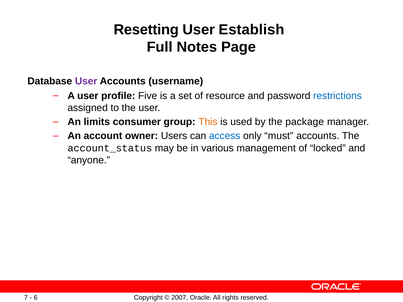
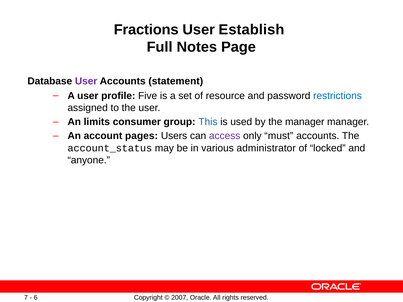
Resetting: Resetting -> Fractions
username: username -> statement
This colour: orange -> blue
the package: package -> manager
owner: owner -> pages
access colour: blue -> purple
management: management -> administrator
